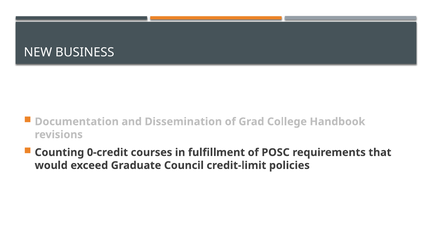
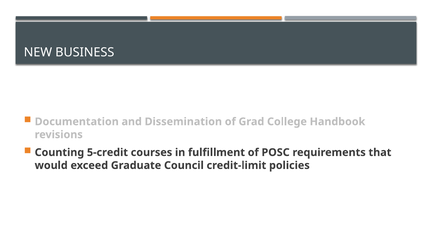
0-credit: 0-credit -> 5-credit
